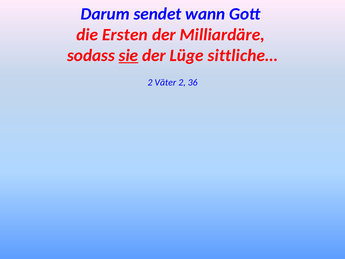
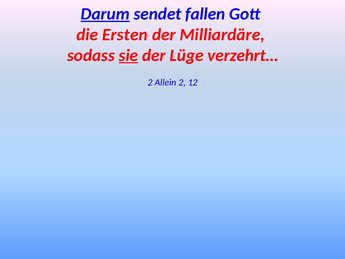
Darum underline: none -> present
wann: wann -> fallen
sittliche…: sittliche… -> verzehrt…
Väter: Väter -> Allein
36: 36 -> 12
